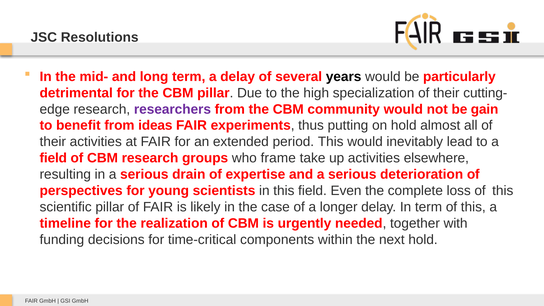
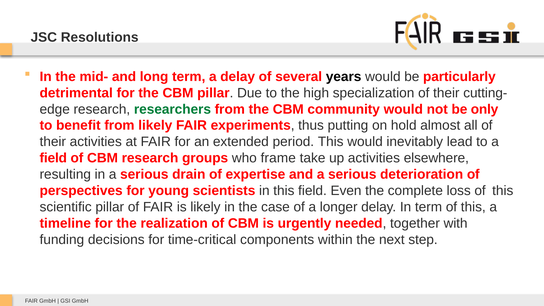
researchers colour: purple -> green
gain: gain -> only
from ideas: ideas -> likely
next hold: hold -> step
